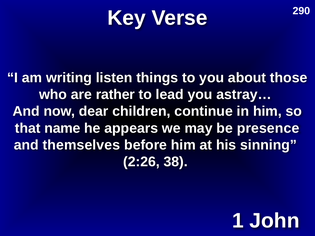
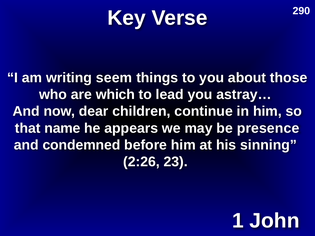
listen: listen -> seem
rather: rather -> which
themselves: themselves -> condemned
38: 38 -> 23
